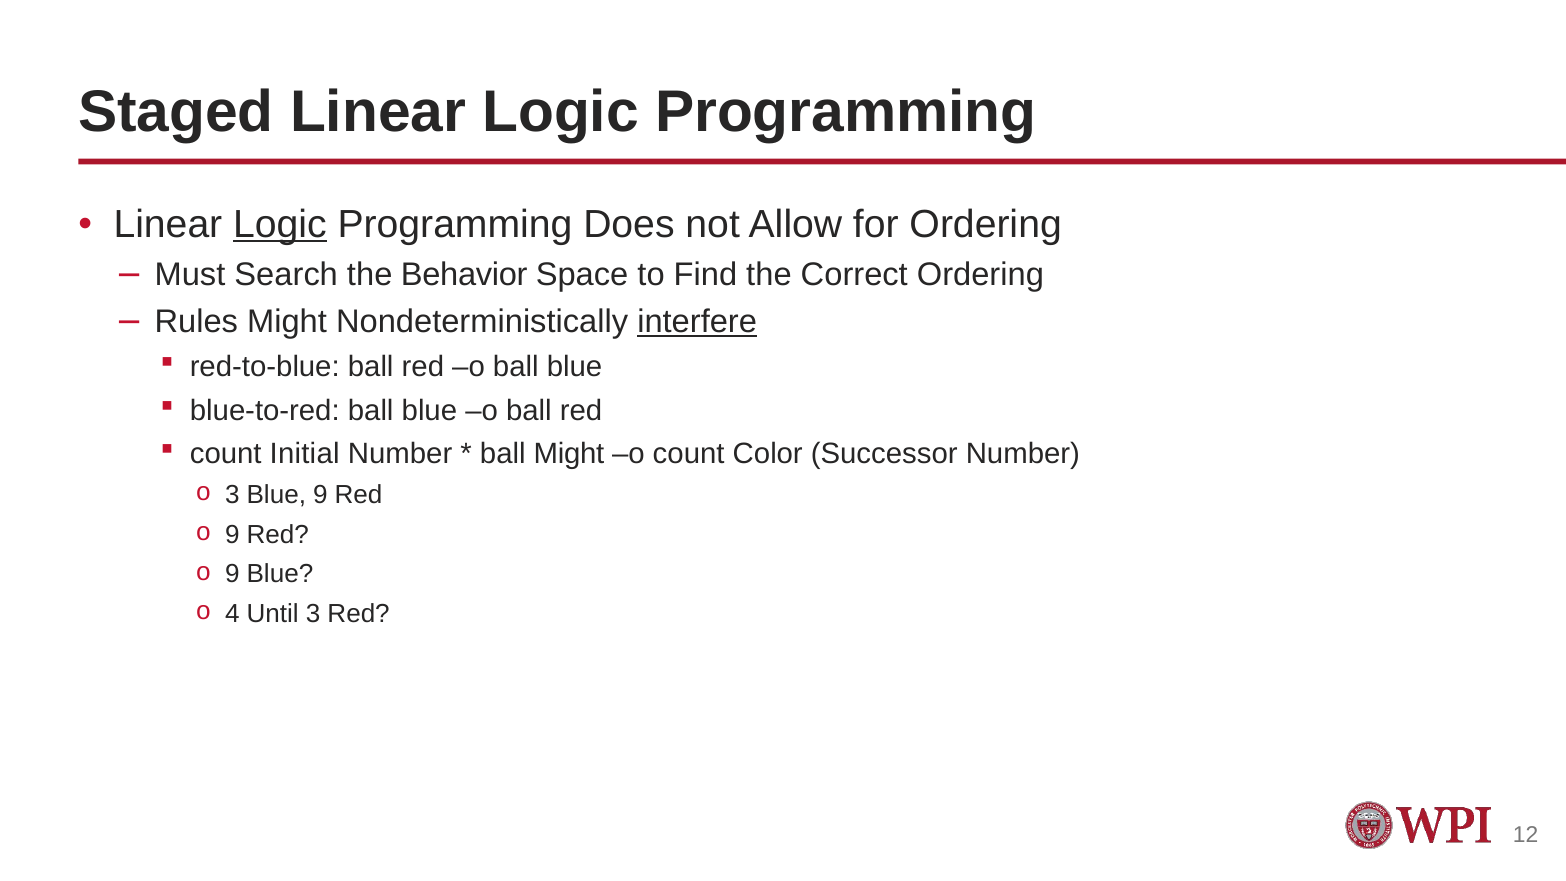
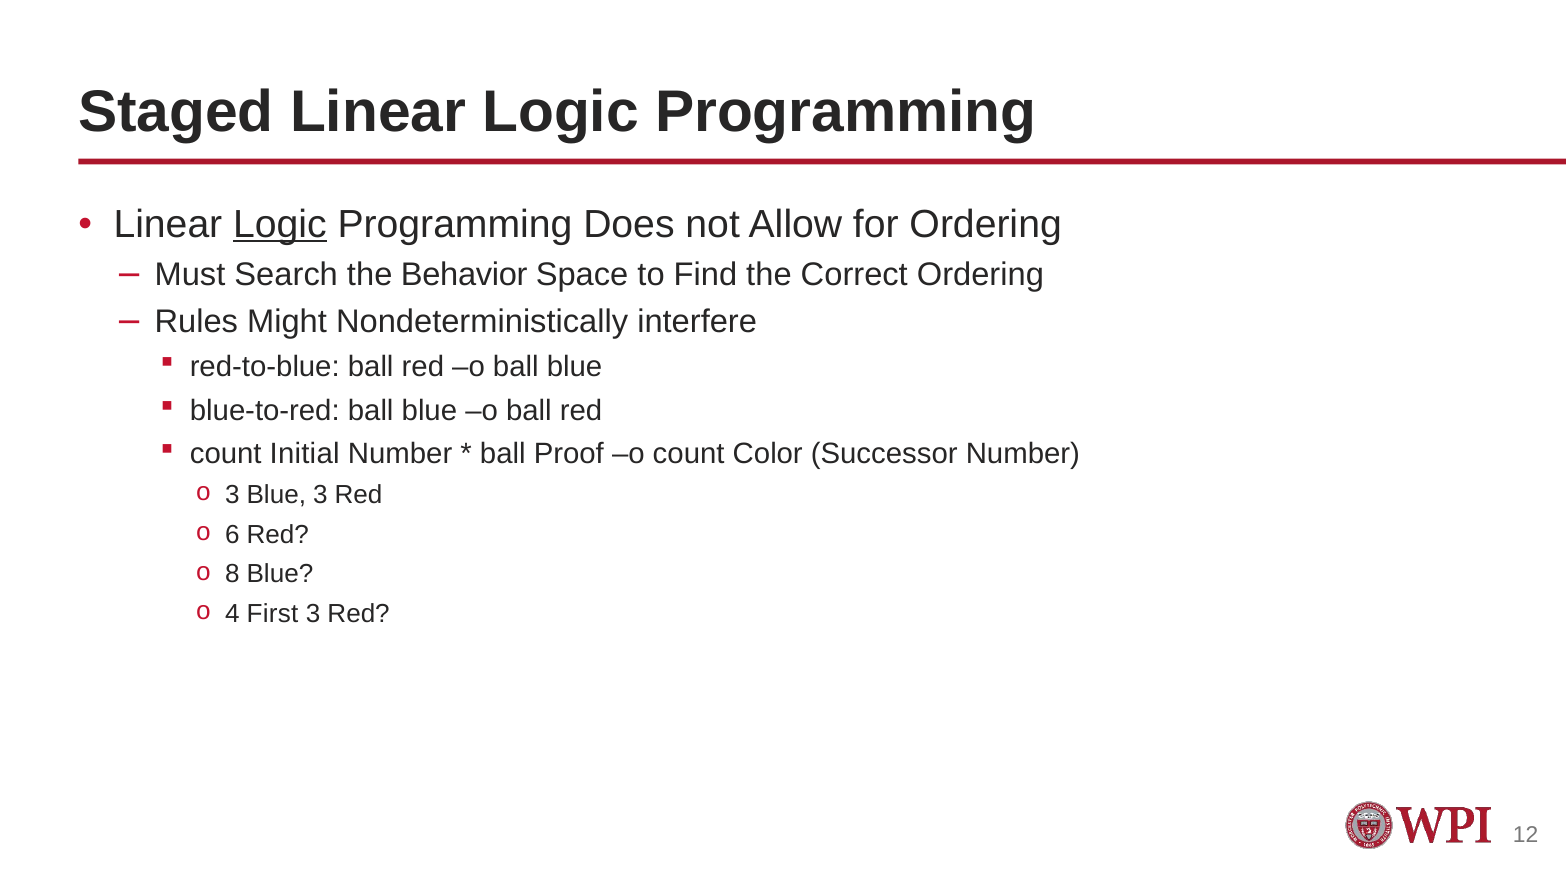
interfere underline: present -> none
ball Might: Might -> Proof
Blue 9: 9 -> 3
9 at (232, 535): 9 -> 6
9 at (232, 574): 9 -> 8
Until: Until -> First
